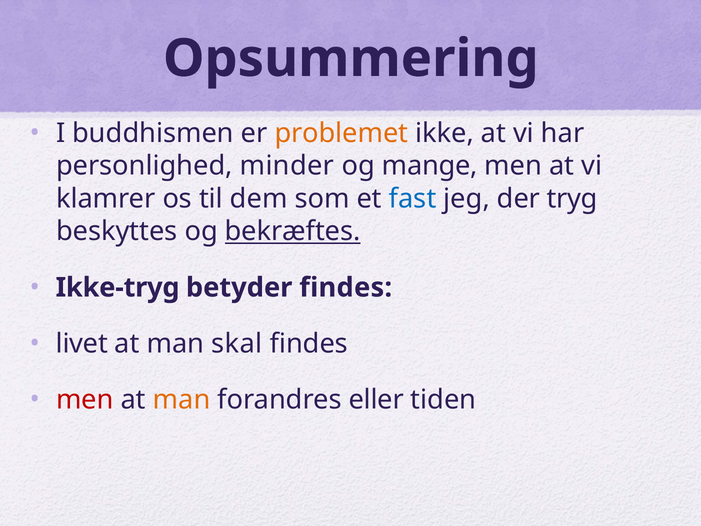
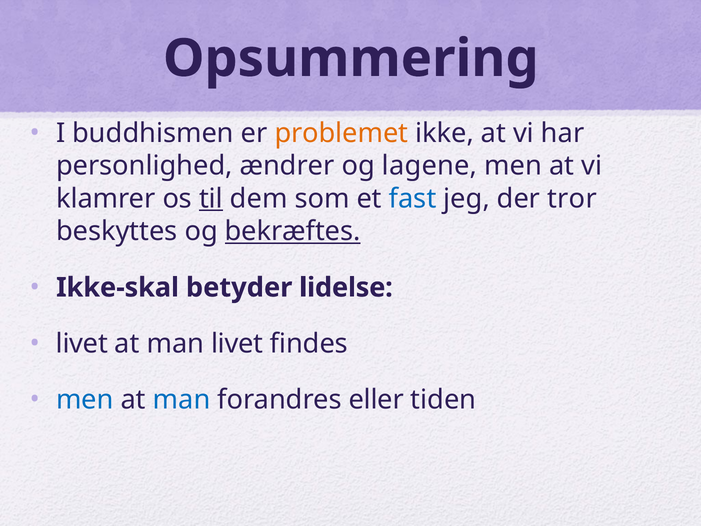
minder: minder -> ændrer
mange: mange -> lagene
til underline: none -> present
tryg: tryg -> tror
Ikke‑tryg: Ikke‑tryg -> Ikke‑skal
betyder findes: findes -> lidelse
man skal: skal -> livet
men at (85, 400) colour: red -> blue
man at (182, 400) colour: orange -> blue
